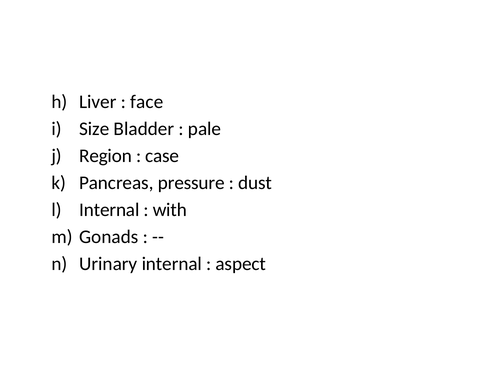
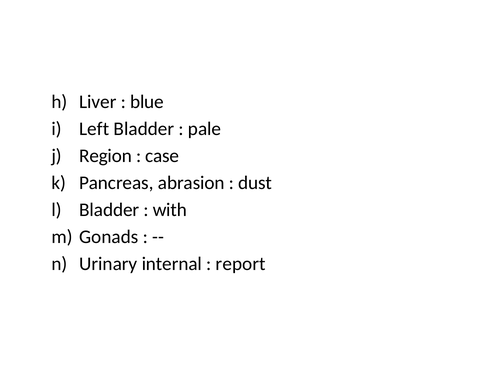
face: face -> blue
Size: Size -> Left
pressure: pressure -> abrasion
Internal at (109, 210): Internal -> Bladder
aspect: aspect -> report
